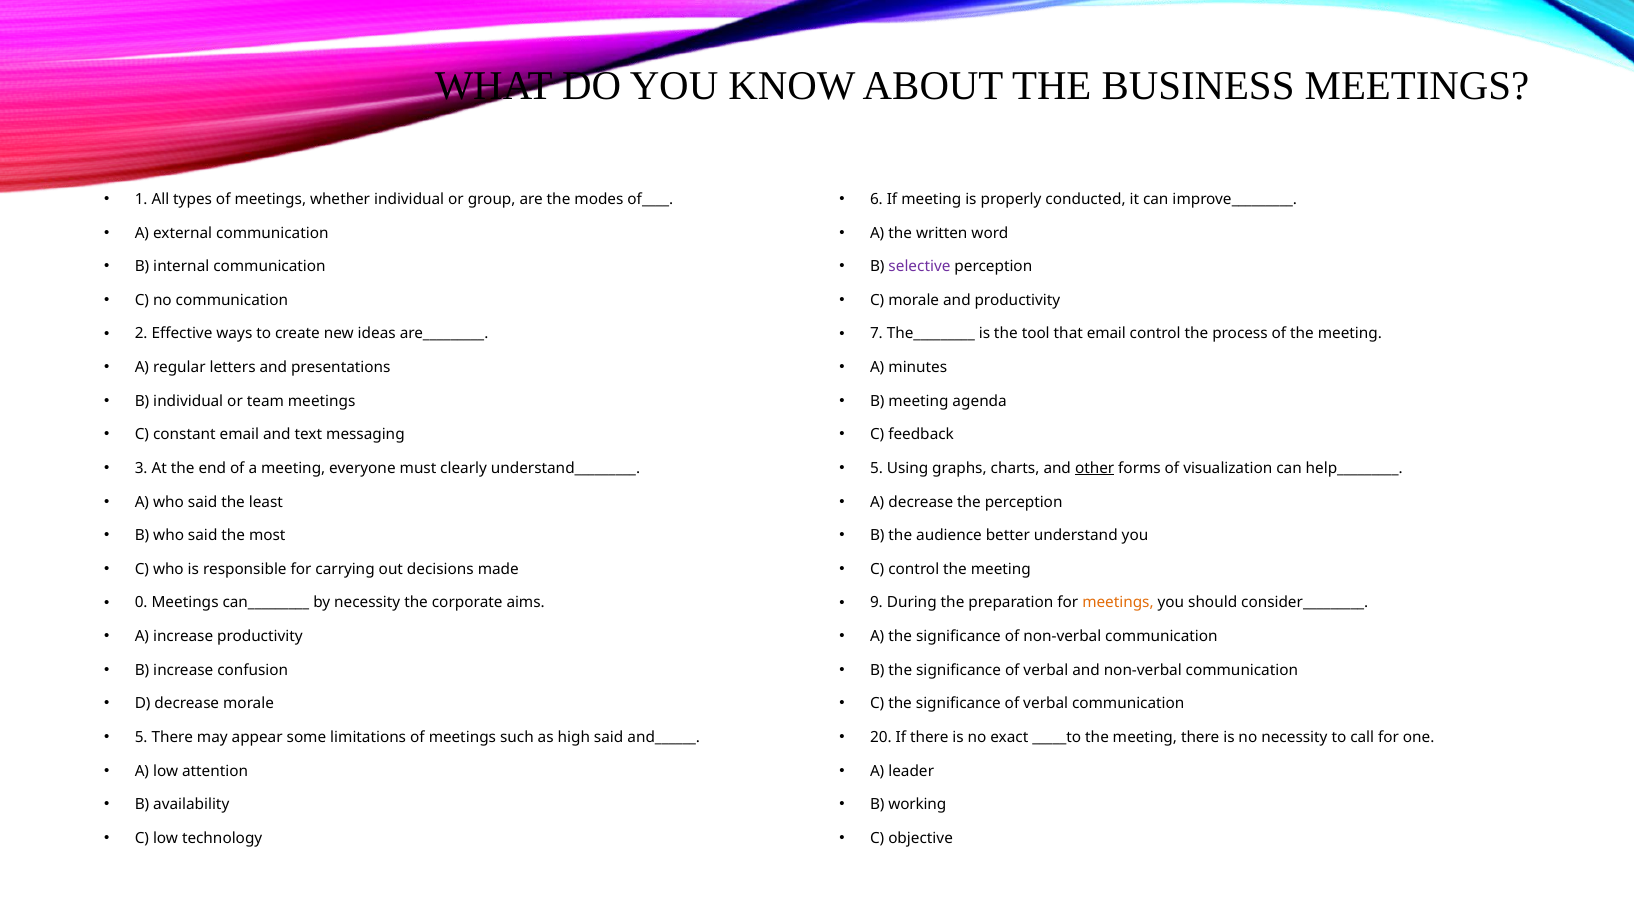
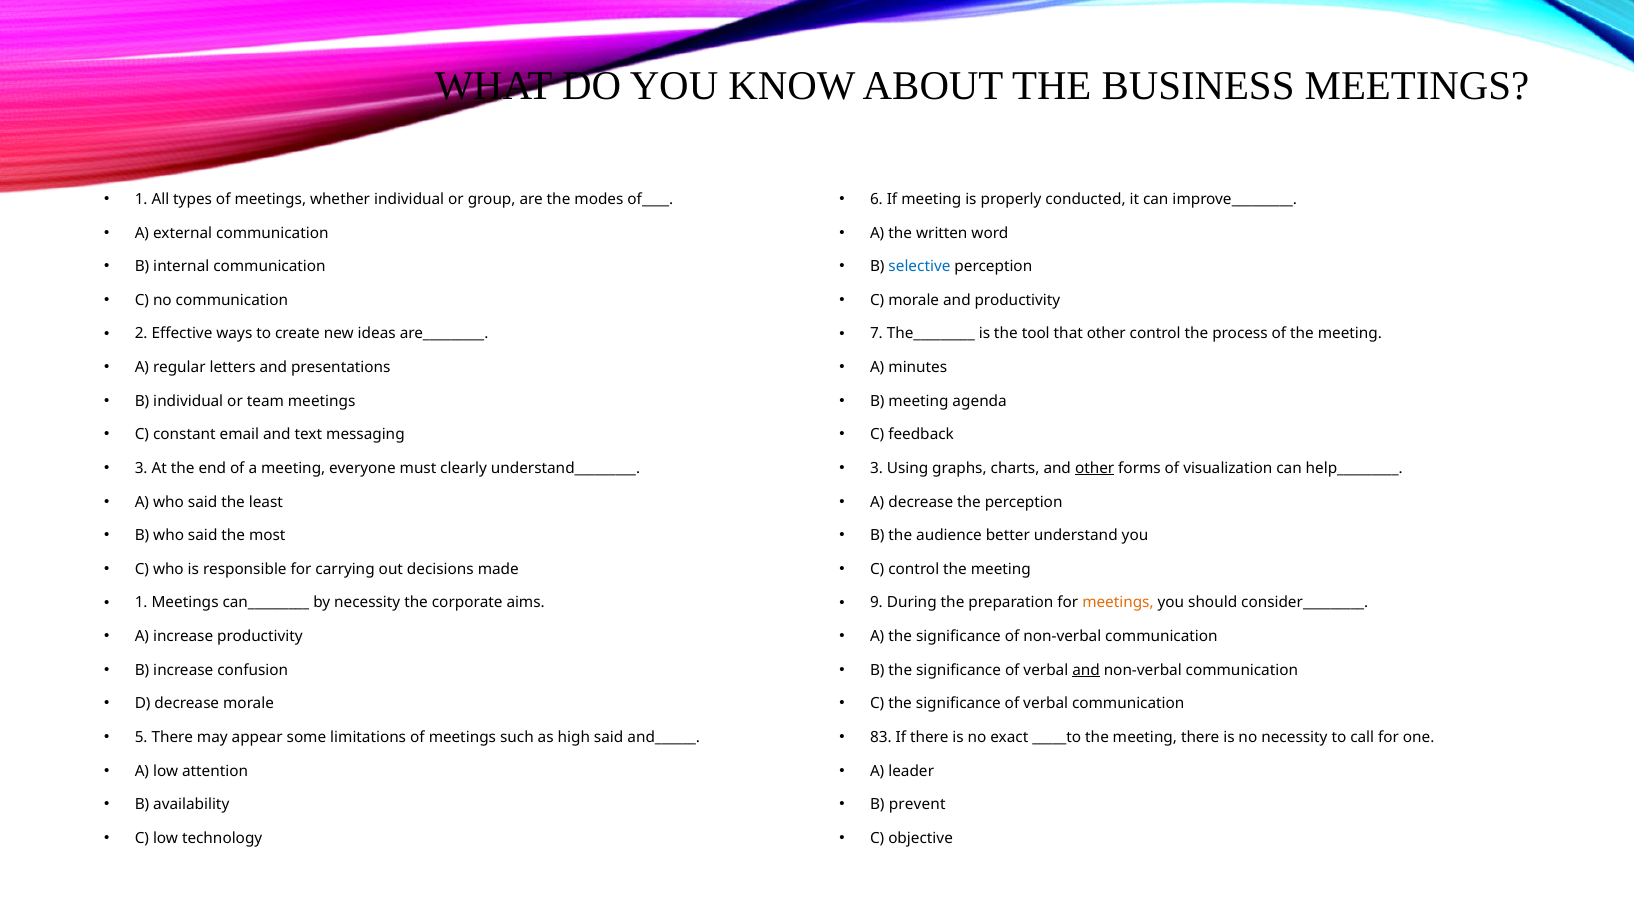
selective colour: purple -> blue
that email: email -> other
5 at (876, 468): 5 -> 3
0 at (141, 603): 0 -> 1
and at (1086, 670) underline: none -> present
20: 20 -> 83
working: working -> prevent
